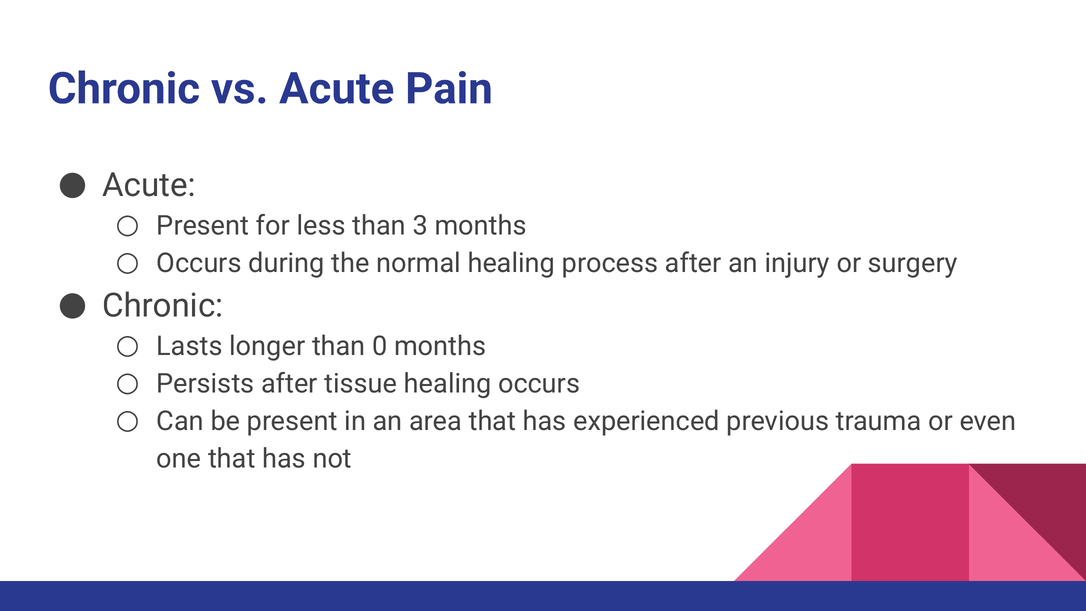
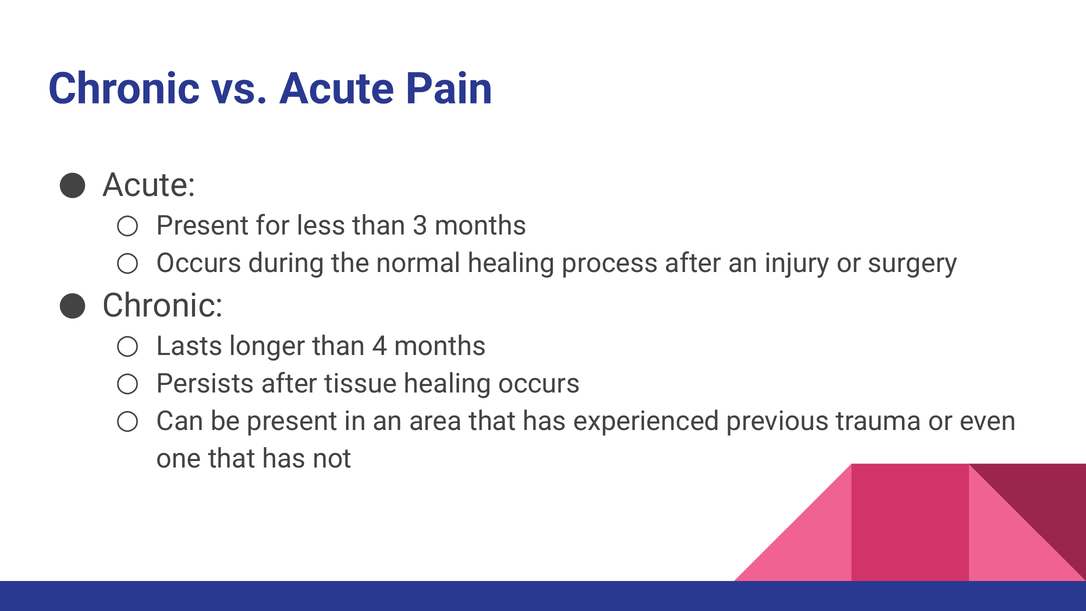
0: 0 -> 4
